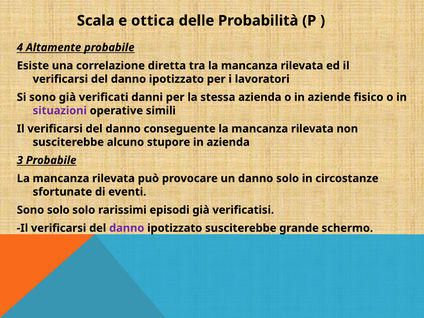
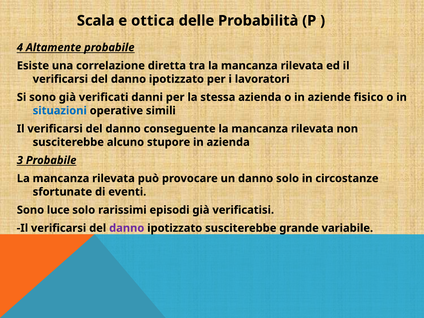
situazioni colour: purple -> blue
Sono solo: solo -> luce
schermo: schermo -> variabile
